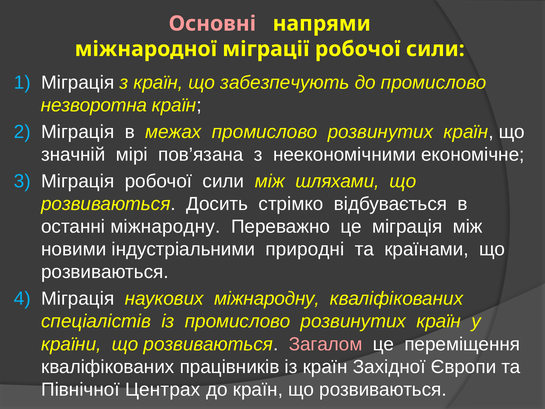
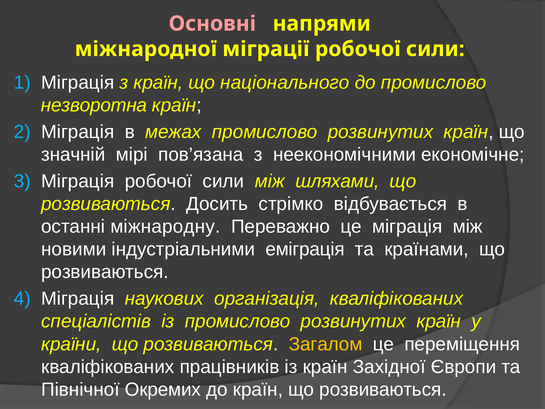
забезпечують: забезпечують -> національного
природні: природні -> еміграція
наукових міжнародну: міжнародну -> організація
Загалом colour: pink -> yellow
Центрах: Центрах -> Окремих
